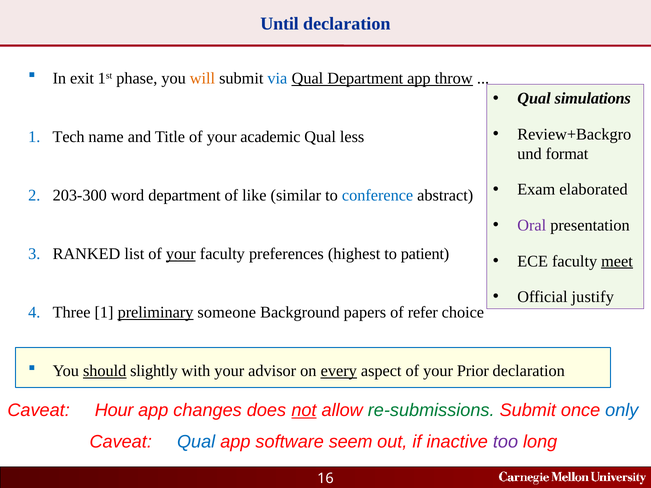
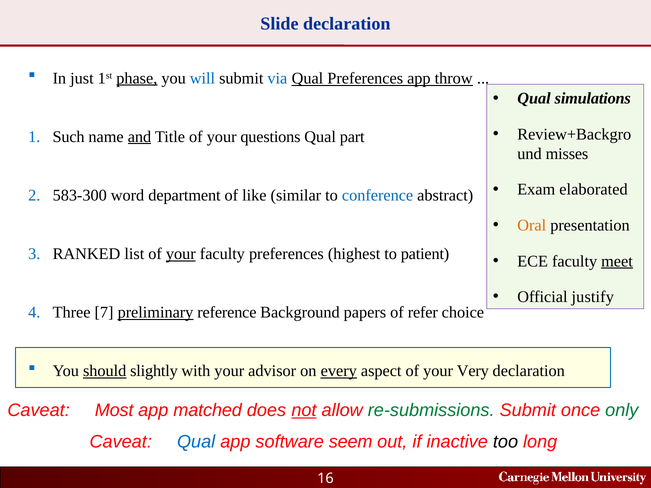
Until: Until -> Slide
exit: exit -> just
phase underline: none -> present
will colour: orange -> blue
Qual Department: Department -> Preferences
Tech: Tech -> Such
and underline: none -> present
academic: academic -> questions
less: less -> part
format: format -> misses
203-300: 203-300 -> 583-300
Oral colour: purple -> orange
Three 1: 1 -> 7
someone: someone -> reference
Prior: Prior -> Very
Hour: Hour -> Most
changes: changes -> matched
only colour: blue -> green
too colour: purple -> black
